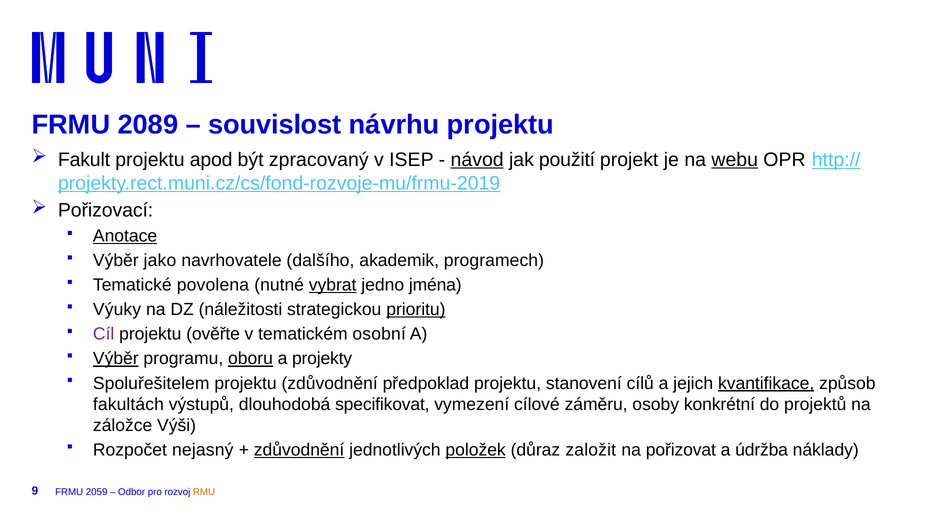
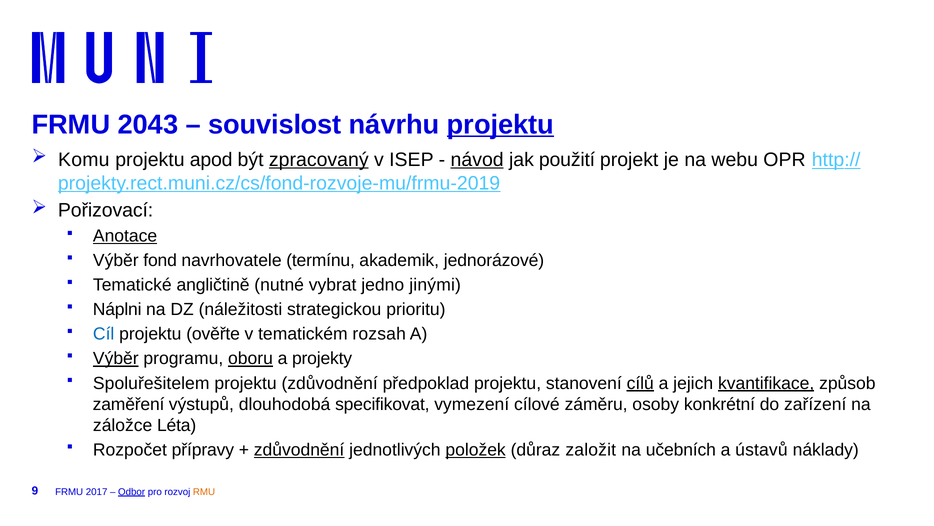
2089: 2089 -> 2043
projektu at (501, 124) underline: none -> present
Fakult: Fakult -> Komu
zpracovaný underline: none -> present
webu underline: present -> none
jako: jako -> fond
dalšího: dalšího -> termínu
programech: programech -> jednorázové
povolena: povolena -> angličtině
vybrat underline: present -> none
jména: jména -> jinými
Výuky: Výuky -> Náplni
prioritu underline: present -> none
Cíl colour: purple -> blue
osobní: osobní -> rozsah
cílů underline: none -> present
fakultách: fakultách -> zaměření
projektů: projektů -> zařízení
Výši: Výši -> Léta
nejasný: nejasný -> přípravy
pořizovat: pořizovat -> učebních
údržba: údržba -> ústavů
2059: 2059 -> 2017
Odbor underline: none -> present
